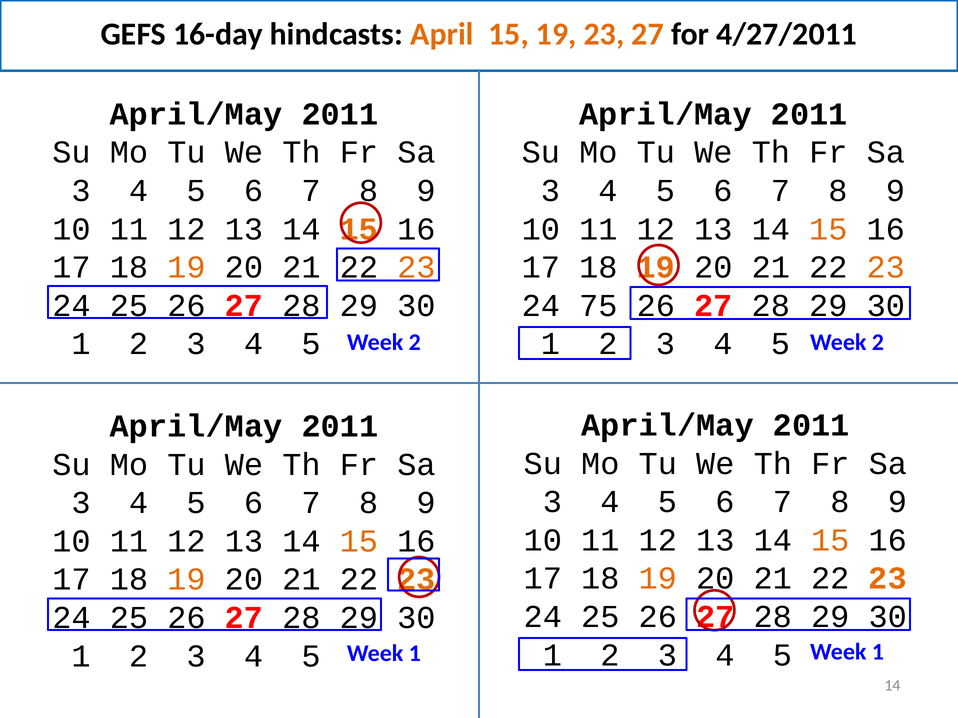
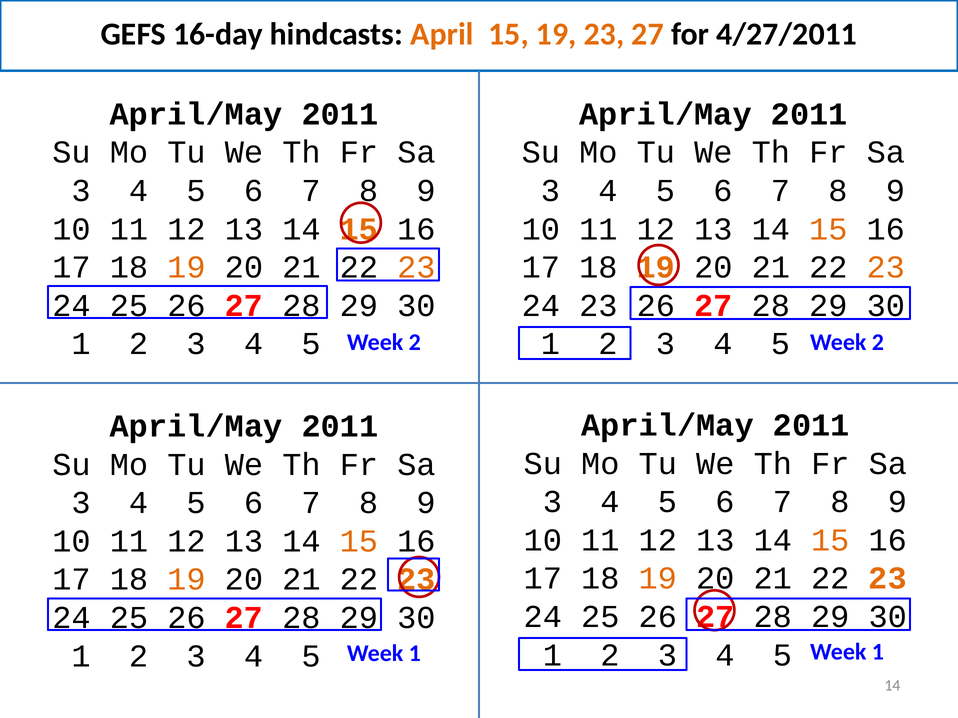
24 75: 75 -> 23
